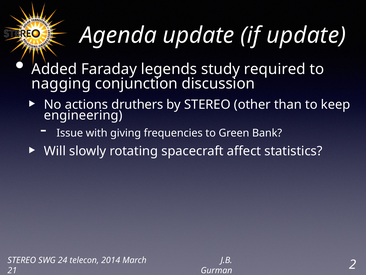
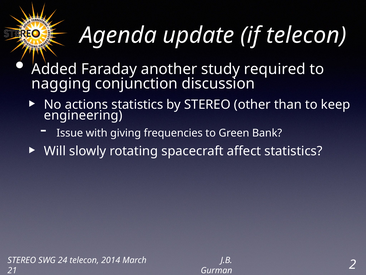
if update: update -> telecon
legends: legends -> another
actions druthers: druthers -> statistics
